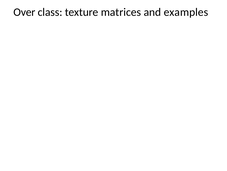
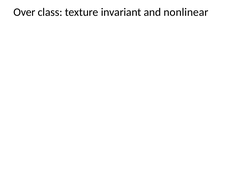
matrices: matrices -> invariant
examples: examples -> nonlinear
